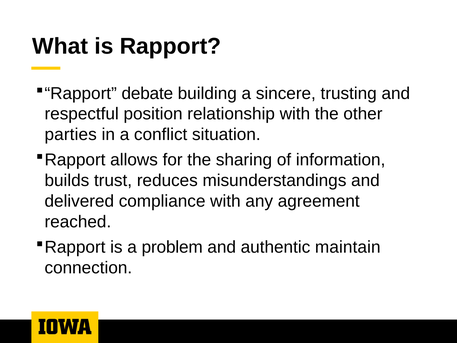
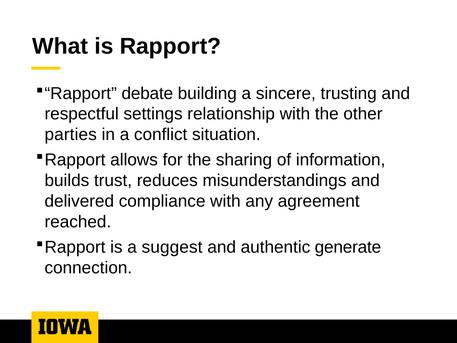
position: position -> settings
problem: problem -> suggest
maintain: maintain -> generate
